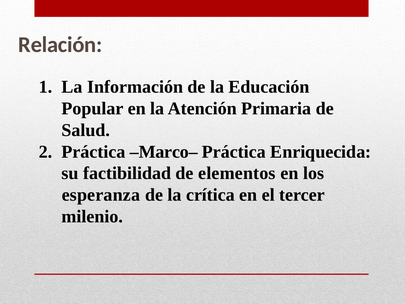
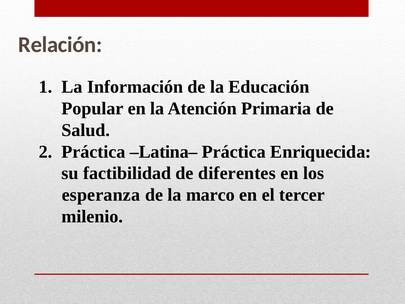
Marco–: Marco– -> Latina–
elementos: elementos -> diferentes
crítica: crítica -> marco
